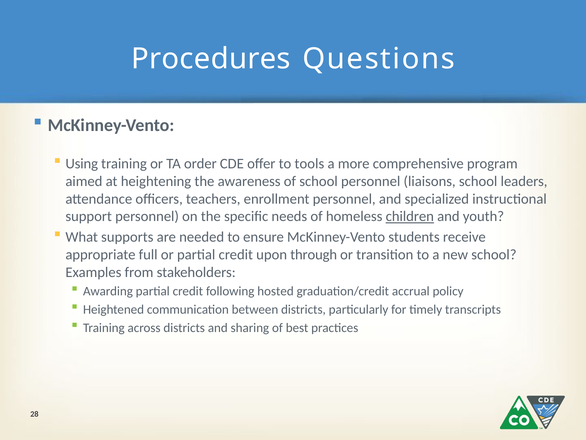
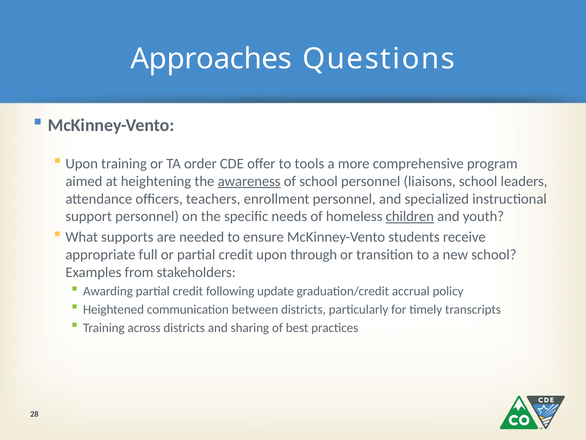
Procedures: Procedures -> Approaches
Using at (82, 163): Using -> Upon
awareness underline: none -> present
hosted: hosted -> update
